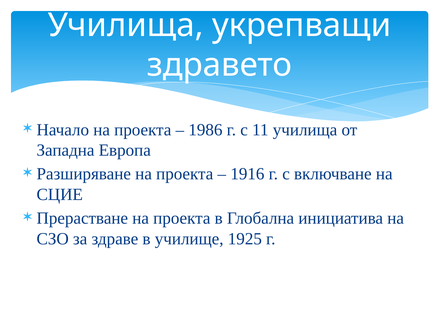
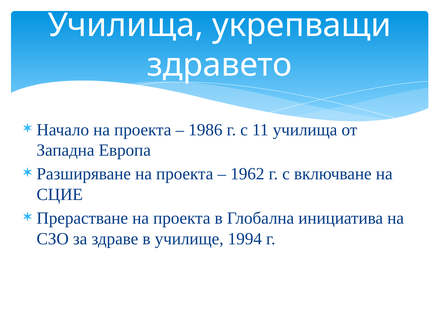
1916: 1916 -> 1962
1925: 1925 -> 1994
